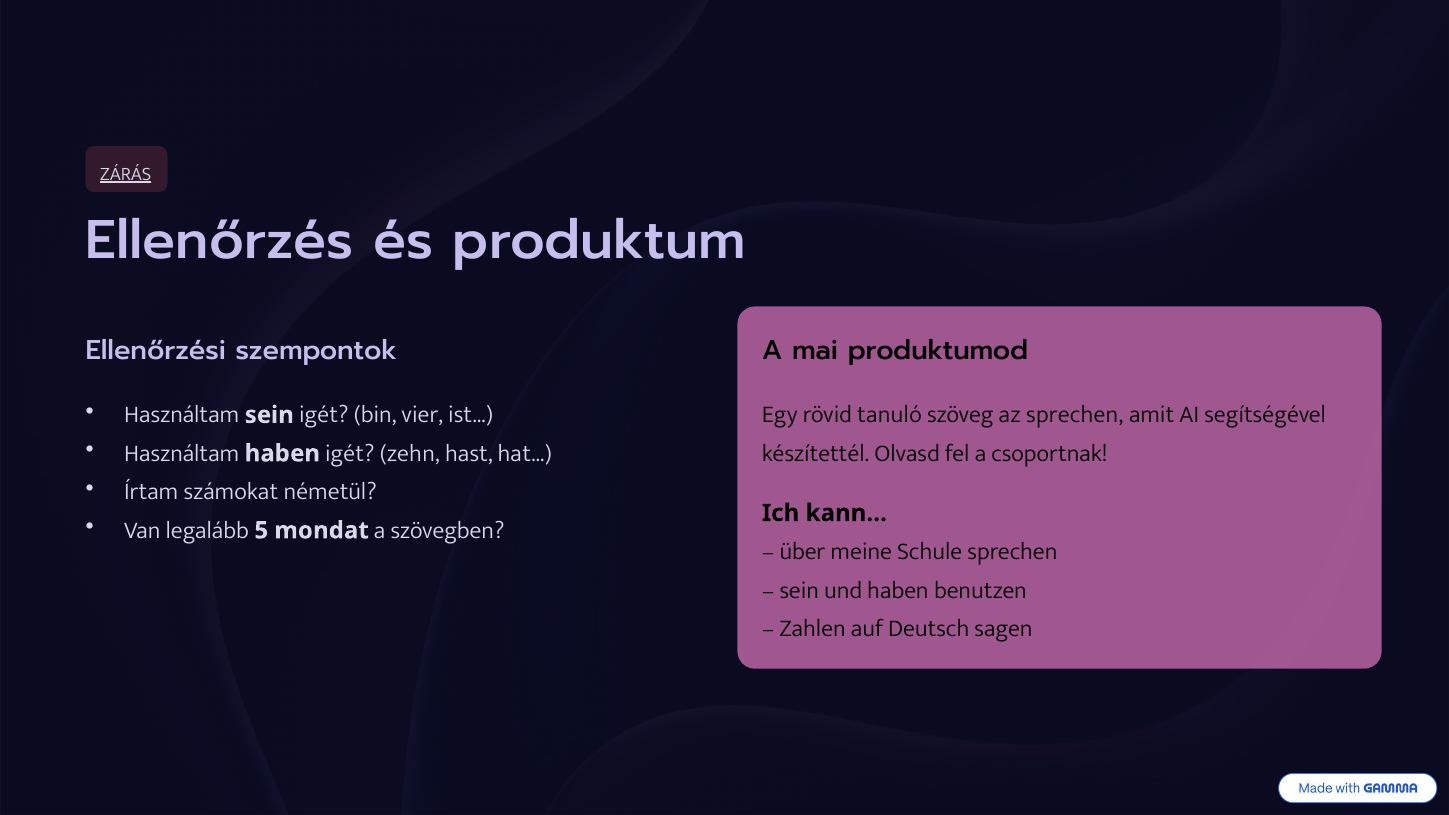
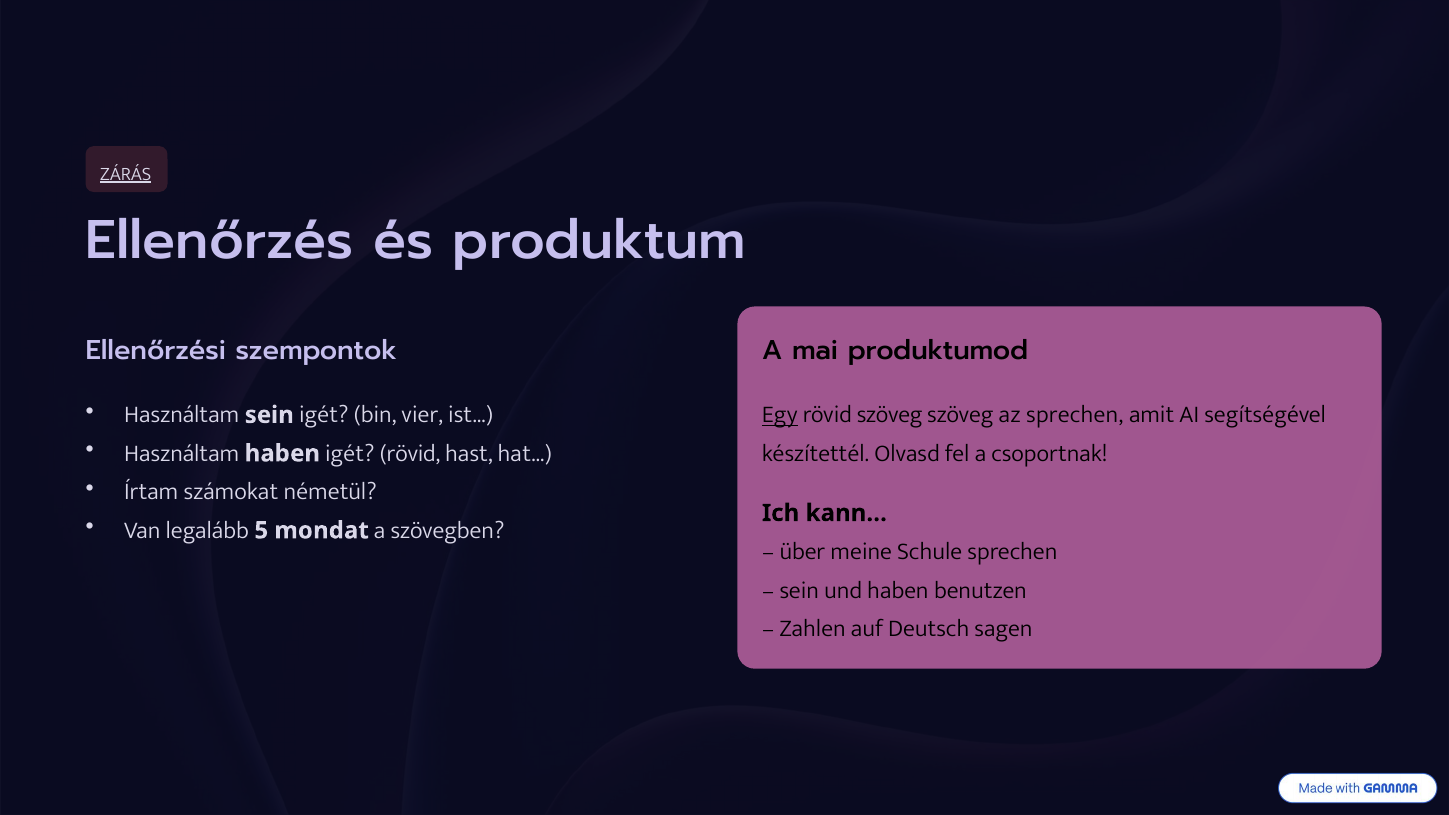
Egy underline: none -> present
rövid tanuló: tanuló -> szöveg
igét zehn: zehn -> rövid
